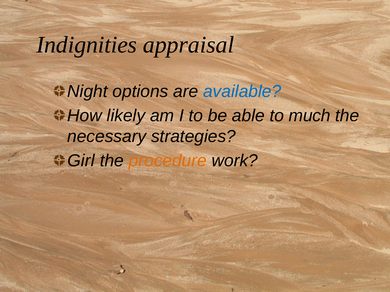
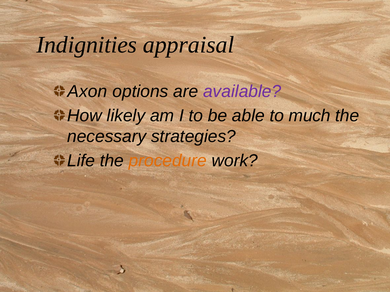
Night: Night -> Axon
available colour: blue -> purple
Girl: Girl -> Life
